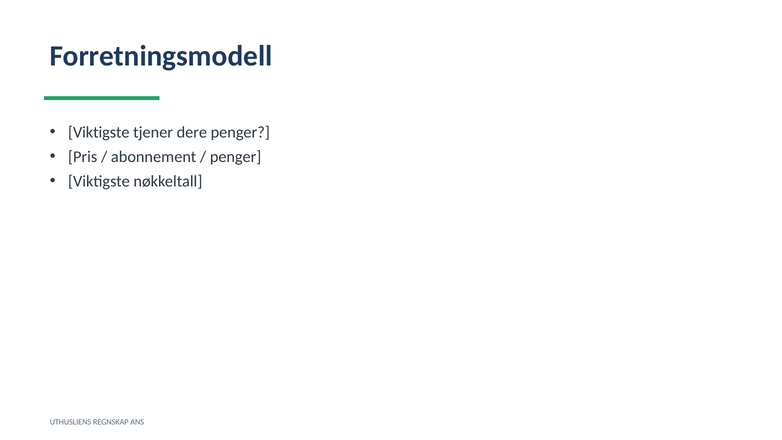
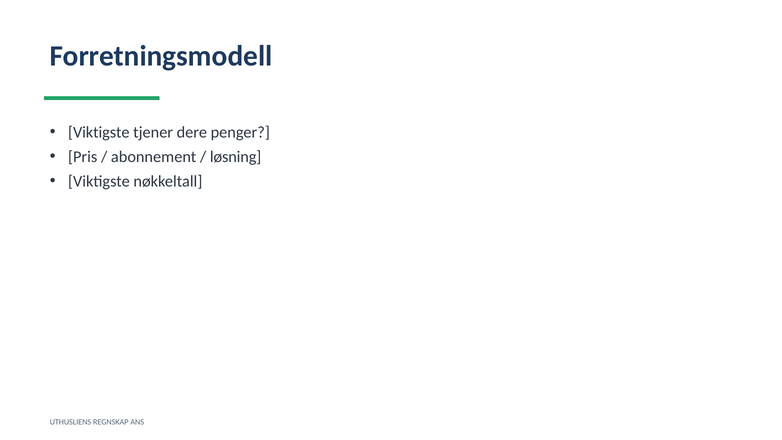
penger at (236, 157): penger -> løsning
